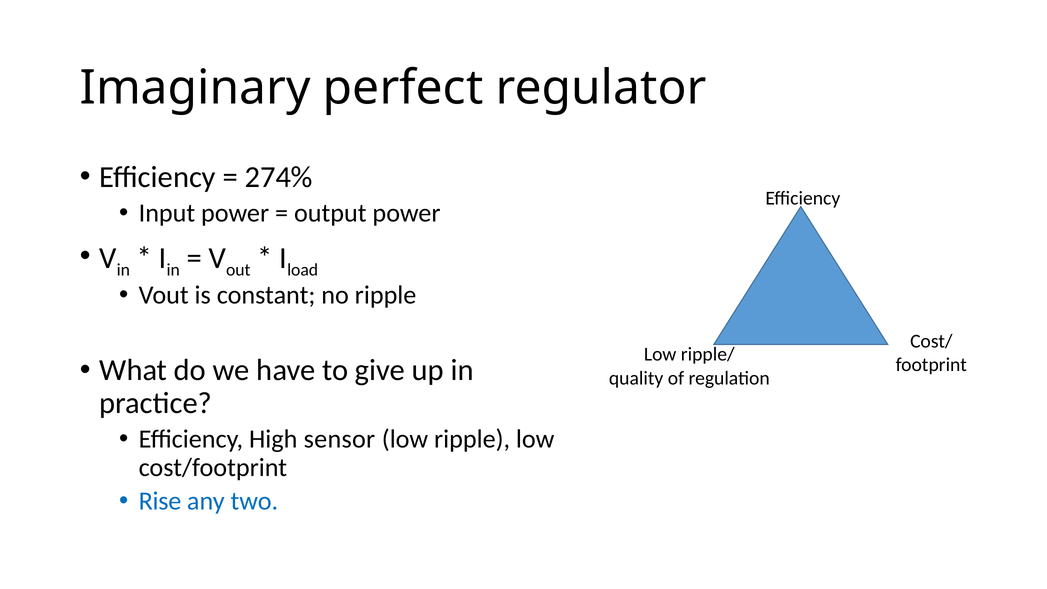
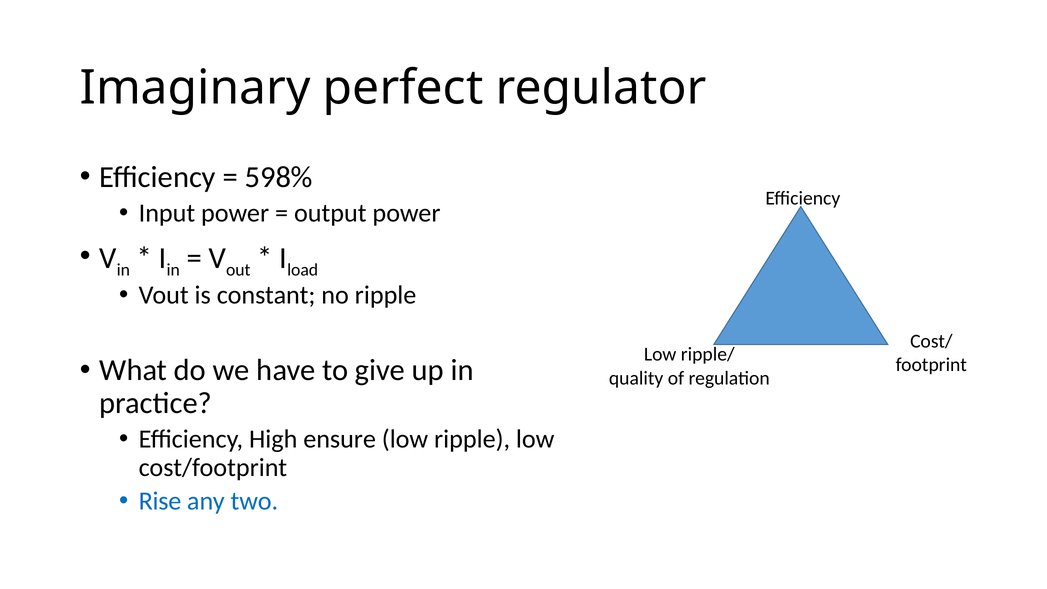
274%: 274% -> 598%
sensor: sensor -> ensure
